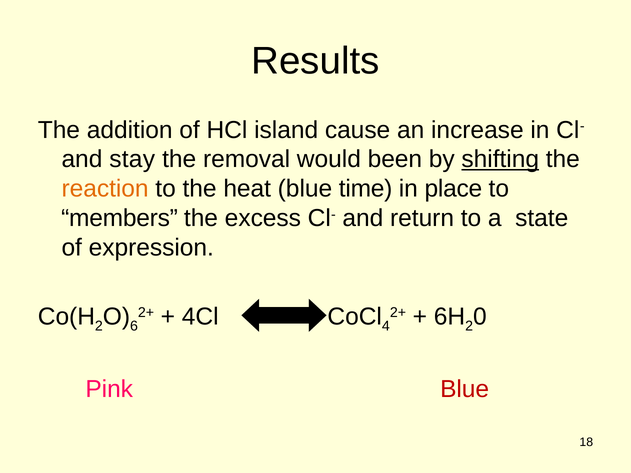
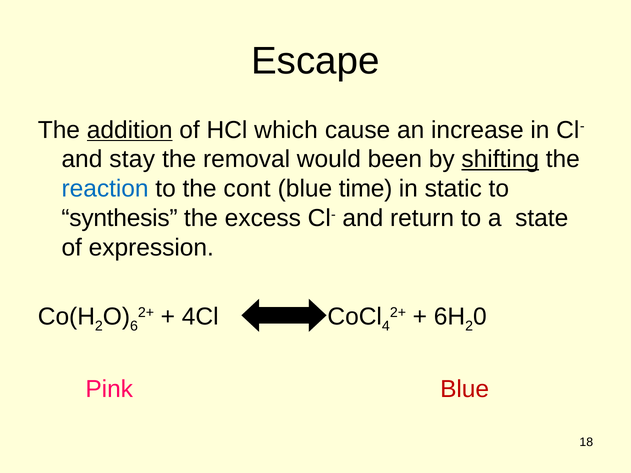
Results: Results -> Escape
addition underline: none -> present
island: island -> which
reaction colour: orange -> blue
heat: heat -> cont
place: place -> static
members: members -> synthesis
